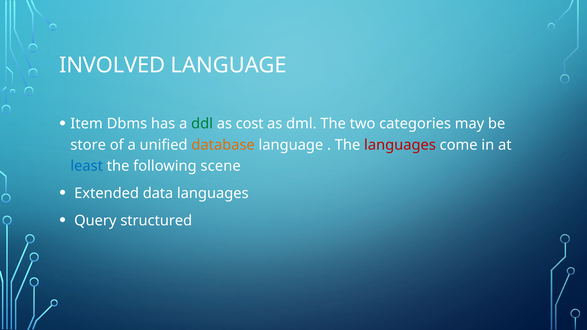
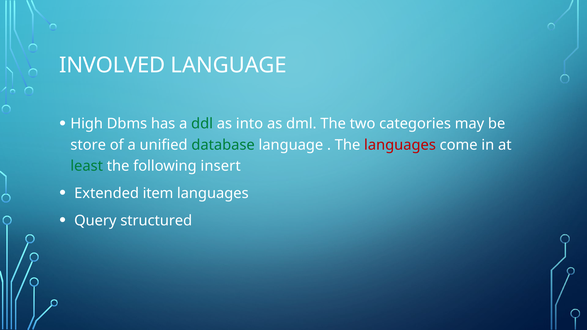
Item: Item -> High
cost: cost -> into
database colour: orange -> green
least colour: blue -> green
scene: scene -> insert
data: data -> item
